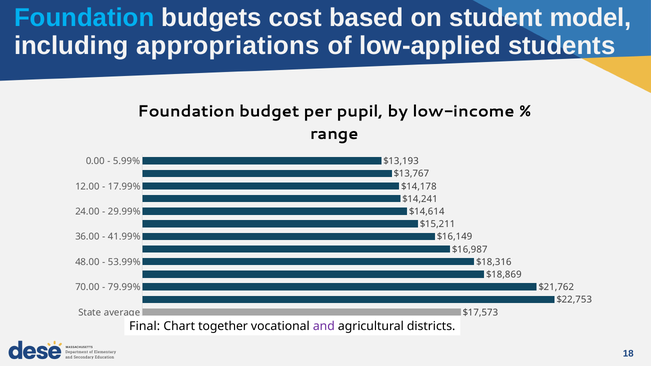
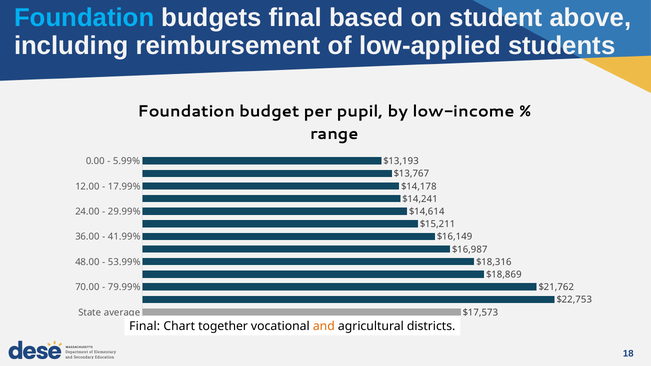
budgets cost: cost -> final
model: model -> above
appropriations: appropriations -> reimbursement
and colour: purple -> orange
